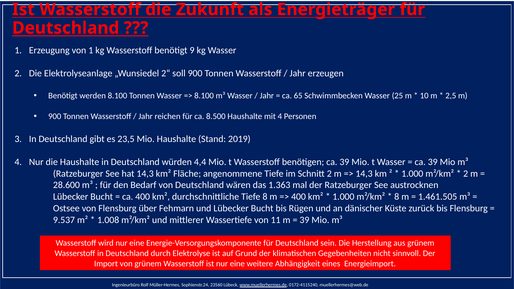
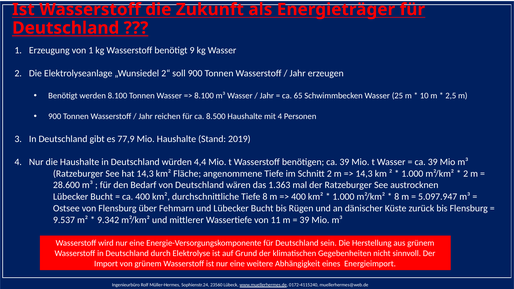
23,5: 23,5 -> 77,9
1.461.505: 1.461.505 -> 5.097.947
1.008: 1.008 -> 9.342
